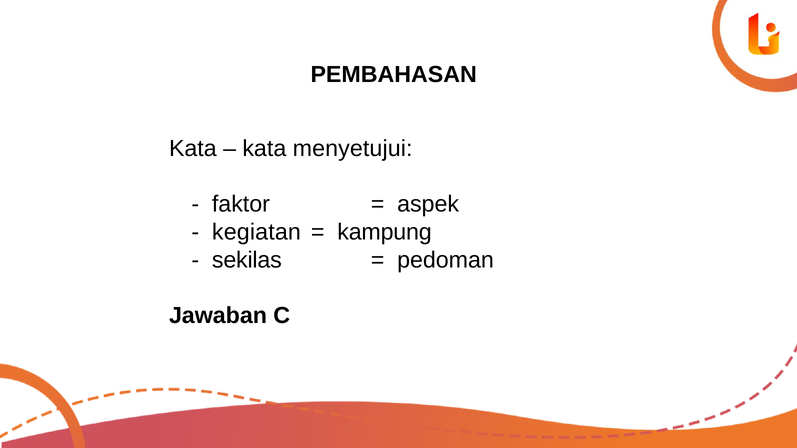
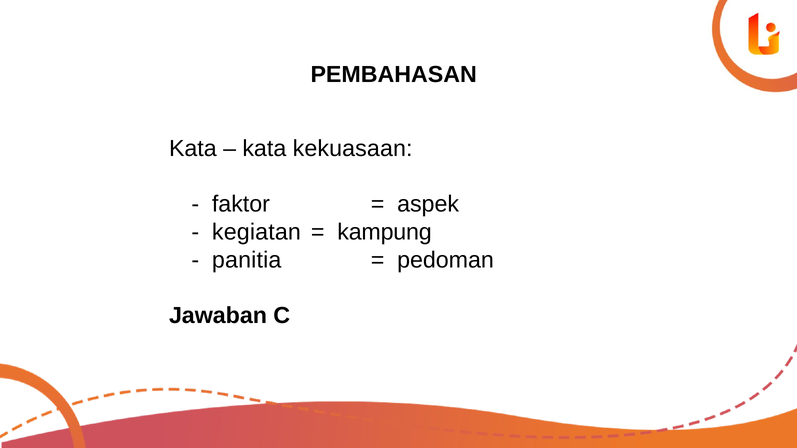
menyetujui: menyetujui -> kekuasaan
sekilas: sekilas -> panitia
